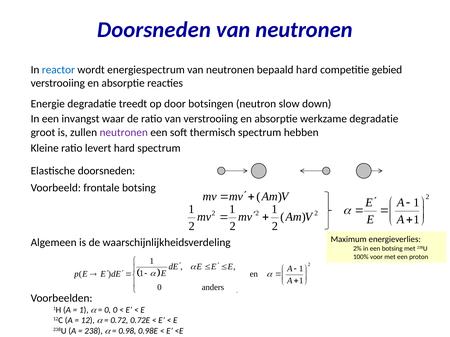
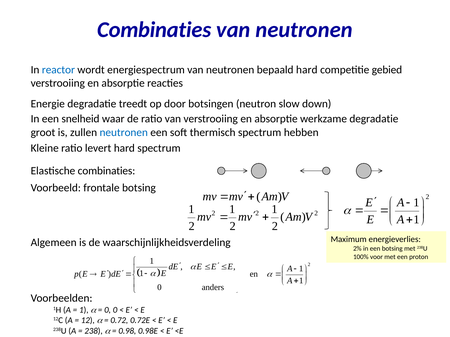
Doorsneden at (154, 30): Doorsneden -> Combinaties
invangst: invangst -> snelheid
neutronen at (124, 133) colour: purple -> blue
Elastische doorsneden: doorsneden -> combinaties
